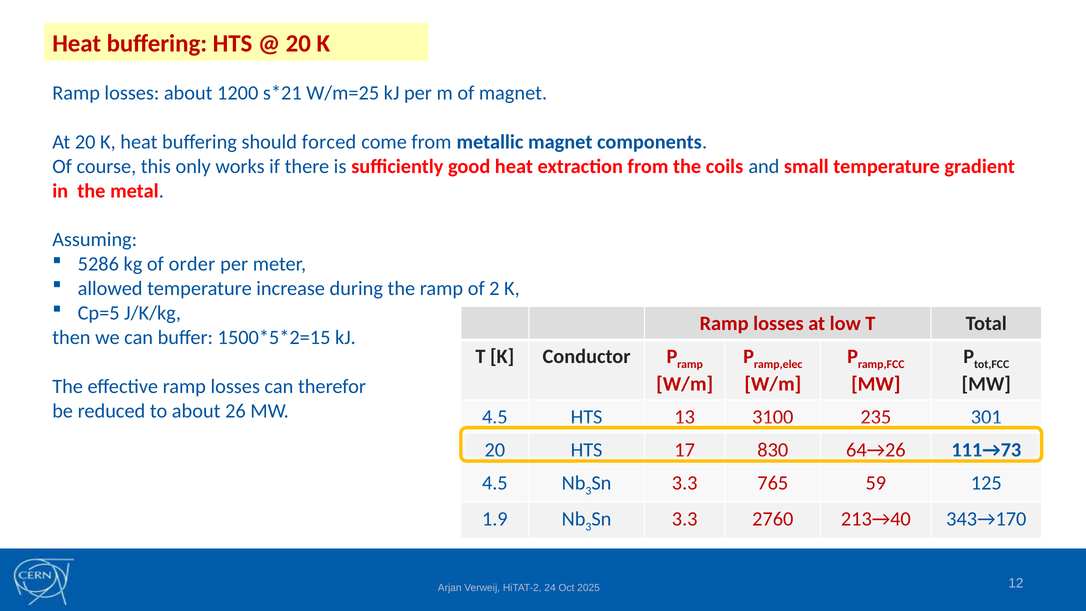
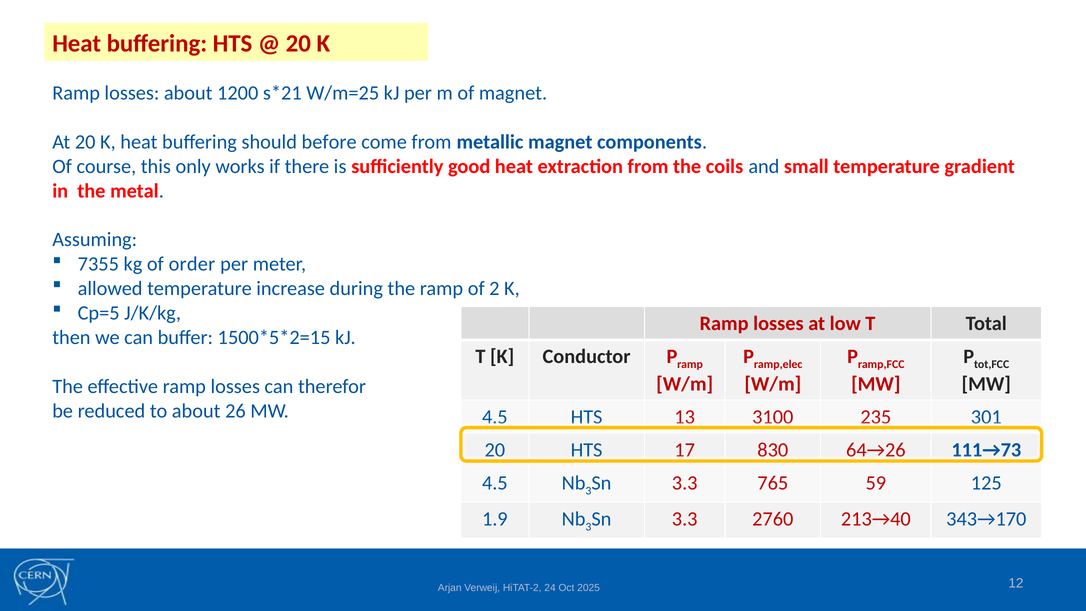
forced: forced -> before
5286: 5286 -> 7355
